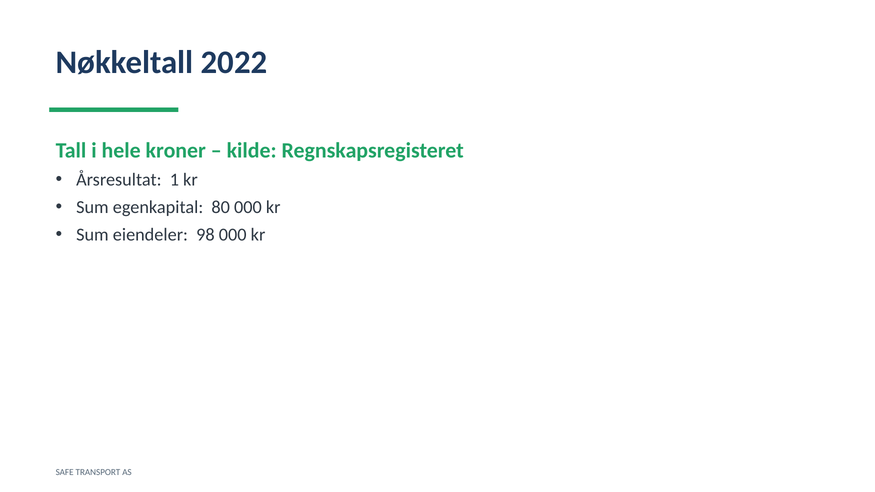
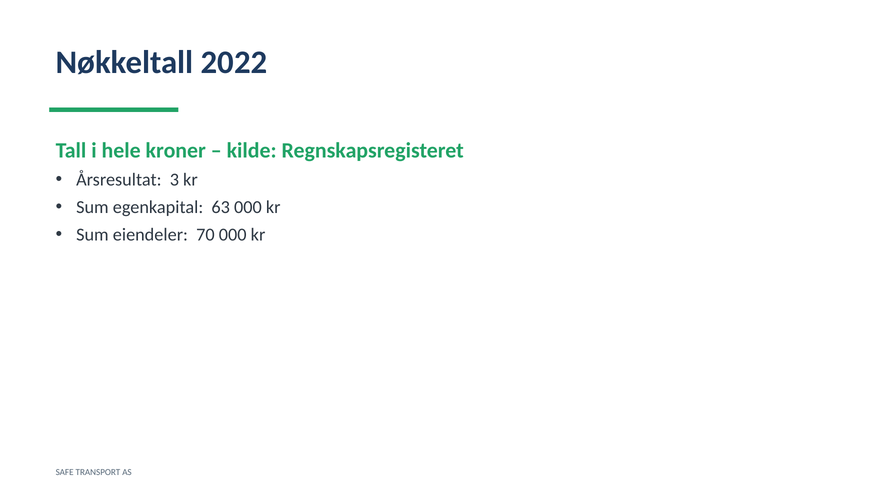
1: 1 -> 3
80: 80 -> 63
98: 98 -> 70
